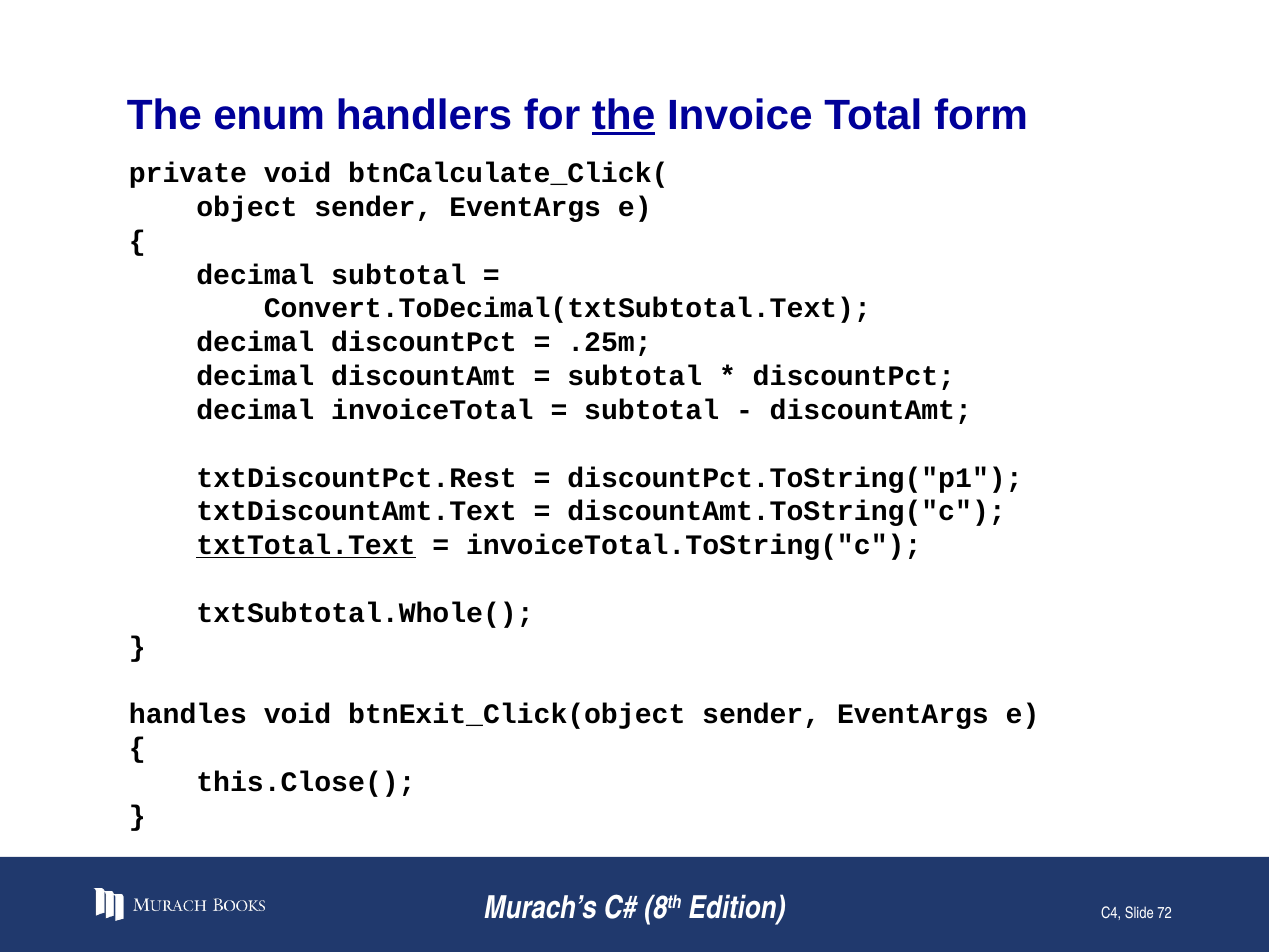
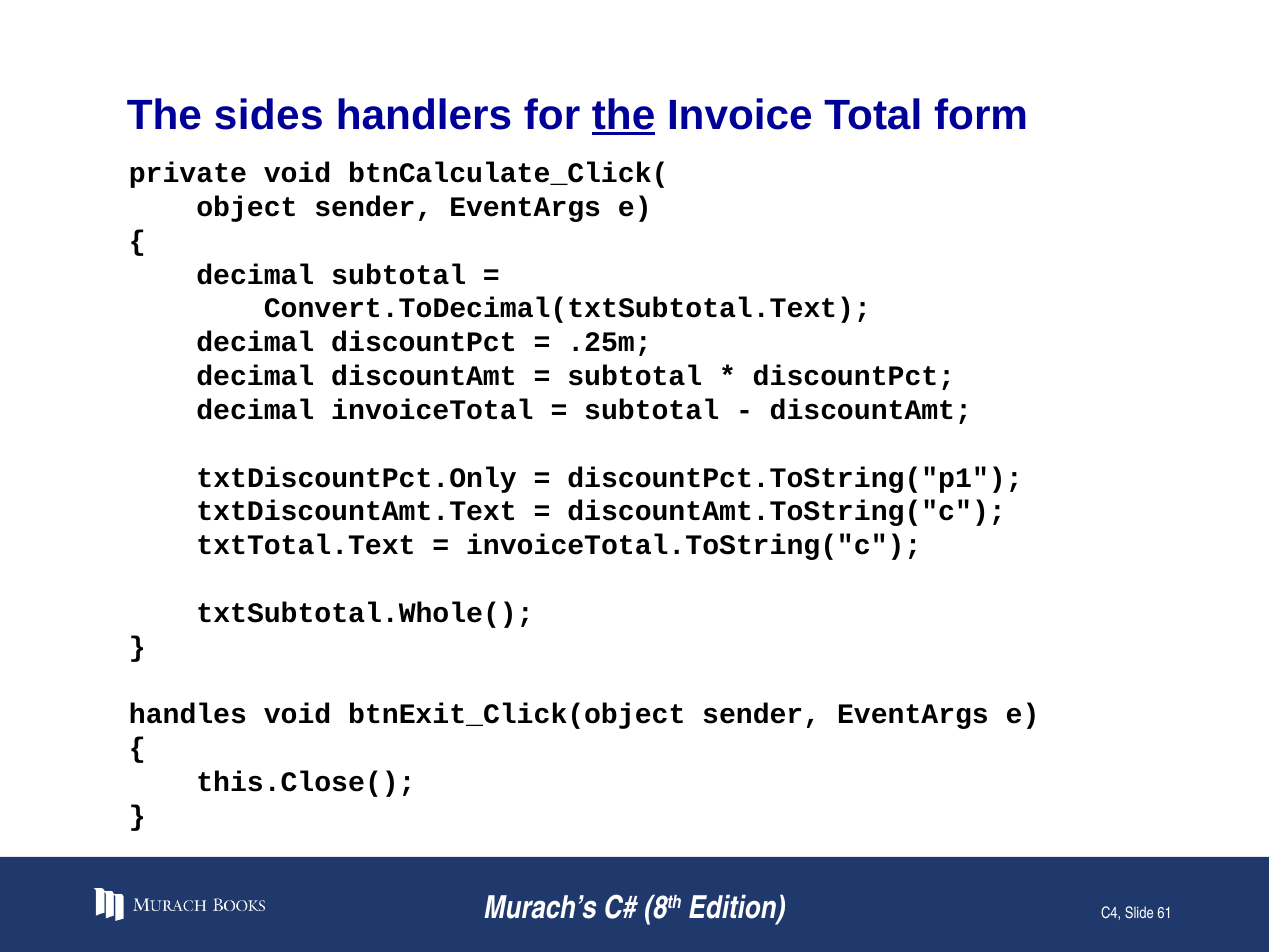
enum: enum -> sides
txtDiscountPct.Rest: txtDiscountPct.Rest -> txtDiscountPct.Only
txtTotal.Text underline: present -> none
72: 72 -> 61
